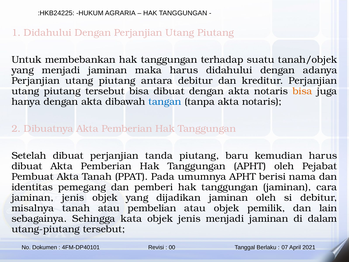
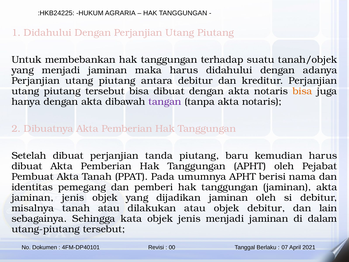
tangan colour: blue -> purple
jaminan cara: cara -> akta
pembelian: pembelian -> dilakukan
objek pemilik: pemilik -> debitur
